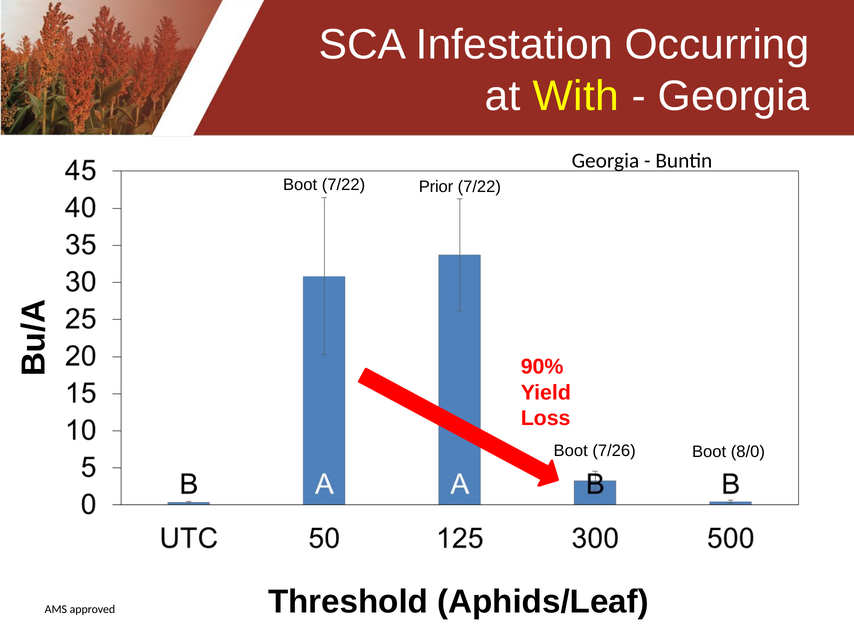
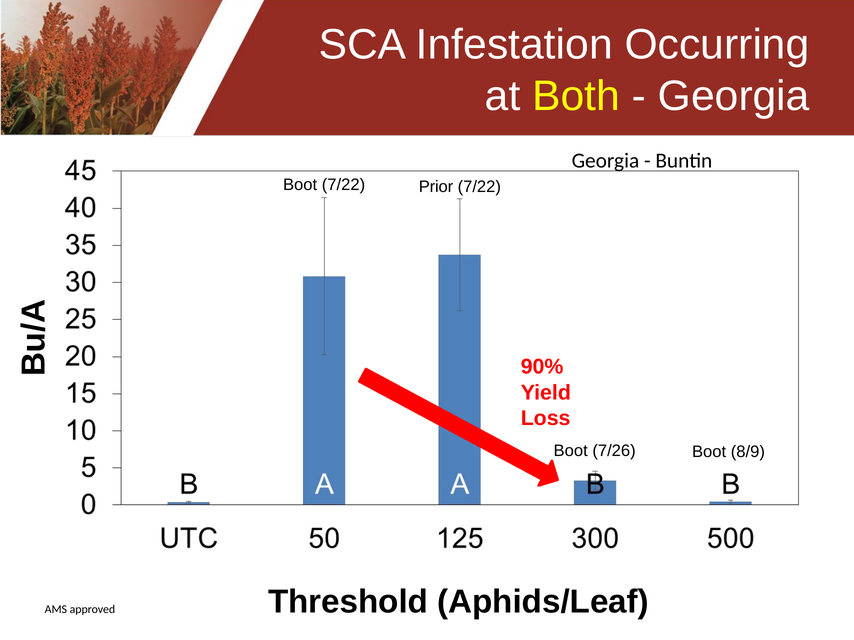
With: With -> Both
8/0: 8/0 -> 8/9
